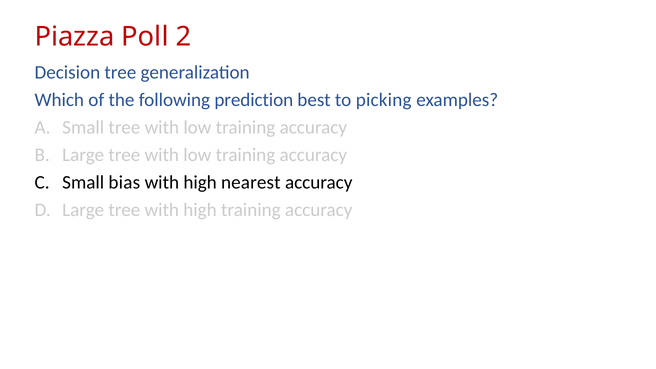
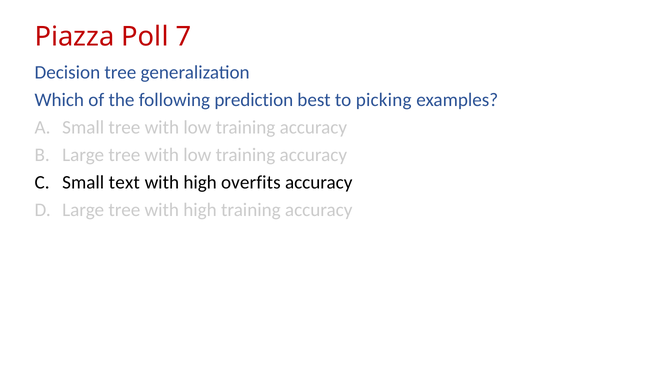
2: 2 -> 7
bias: bias -> text
nearest: nearest -> overfits
